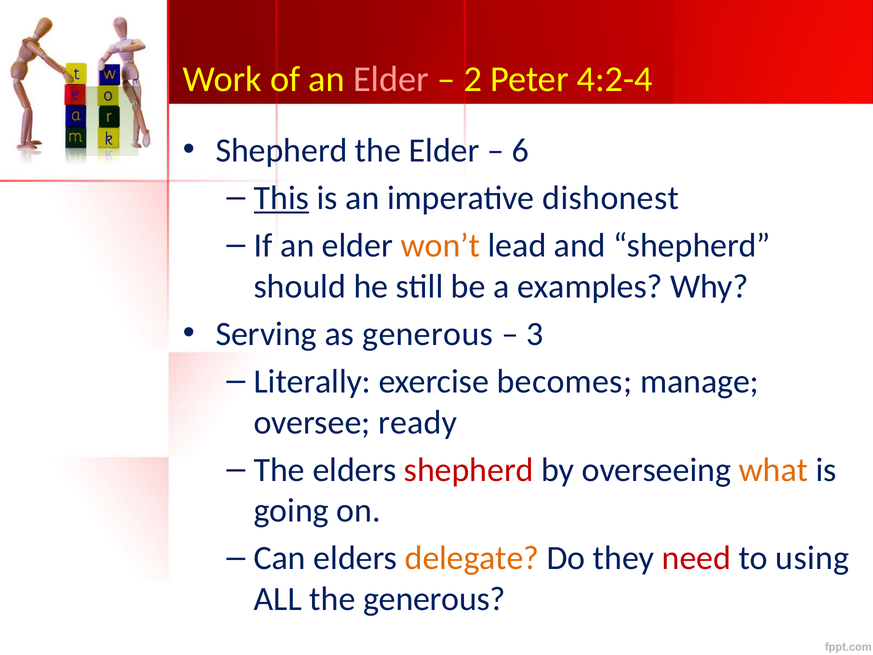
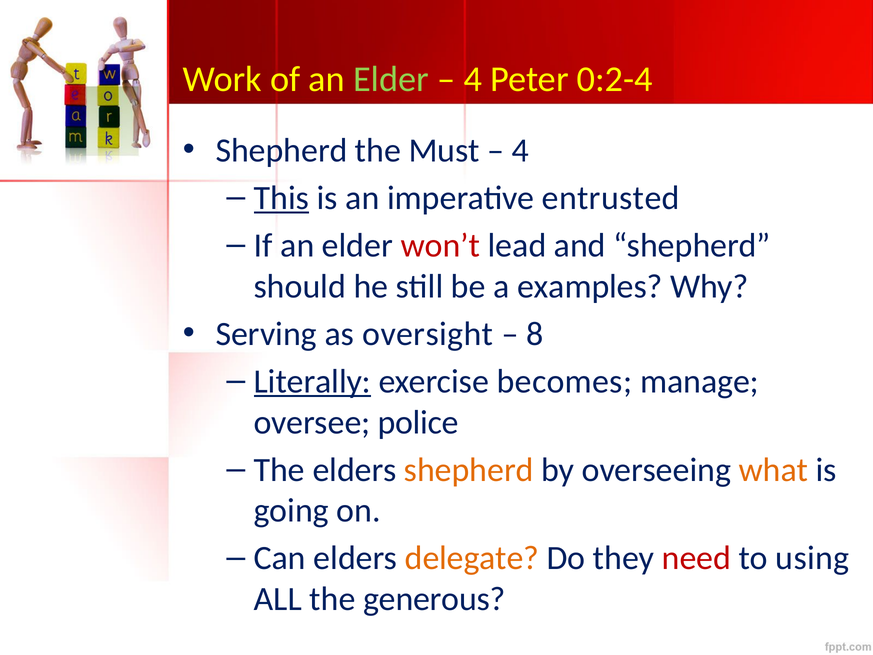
Elder at (391, 79) colour: pink -> light green
2 at (473, 79): 2 -> 4
4:2-4: 4:2-4 -> 0:2-4
the Elder: Elder -> Must
6 at (520, 150): 6 -> 4
dishonest: dishonest -> entrusted
won’t colour: orange -> red
as generous: generous -> oversight
3: 3 -> 8
Literally underline: none -> present
ready: ready -> police
shepherd at (469, 470) colour: red -> orange
